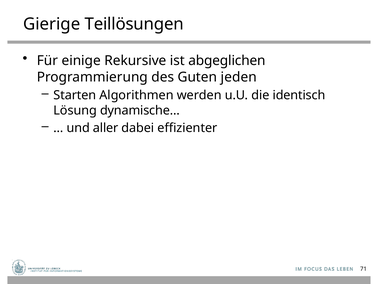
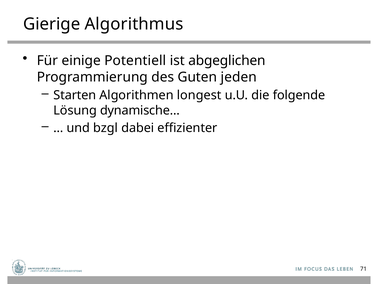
Teillösungen: Teillösungen -> Algorithmus
Rekursive: Rekursive -> Potentiell
werden: werden -> longest
identisch: identisch -> folgende
aller: aller -> bzgl
